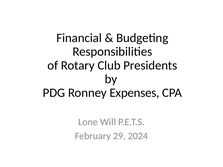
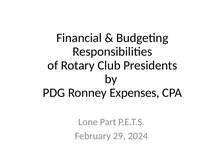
Will: Will -> Part
